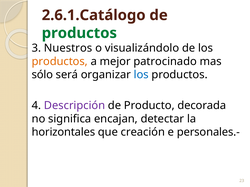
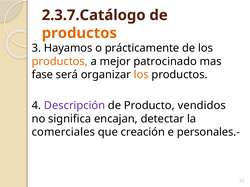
2.6.1.Catálogo: 2.6.1.Catálogo -> 2.3.7.Catálogo
productos at (79, 33) colour: green -> orange
Nuestros: Nuestros -> Hayamos
visualizándolo: visualizándolo -> prácticamente
sólo: sólo -> fase
los at (141, 75) colour: blue -> orange
decorada: decorada -> vendidos
horizontales: horizontales -> comerciales
